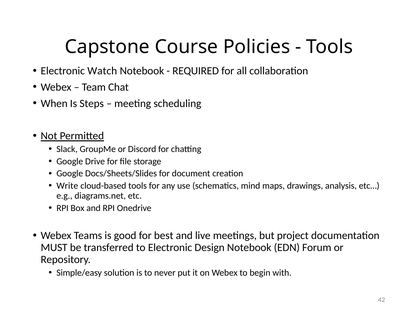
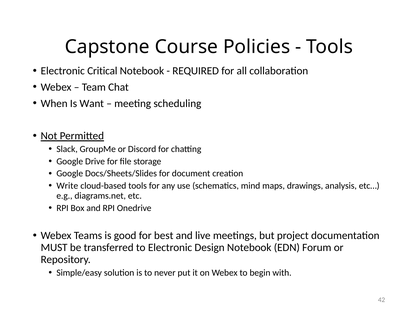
Watch: Watch -> Critical
Steps: Steps -> Want
